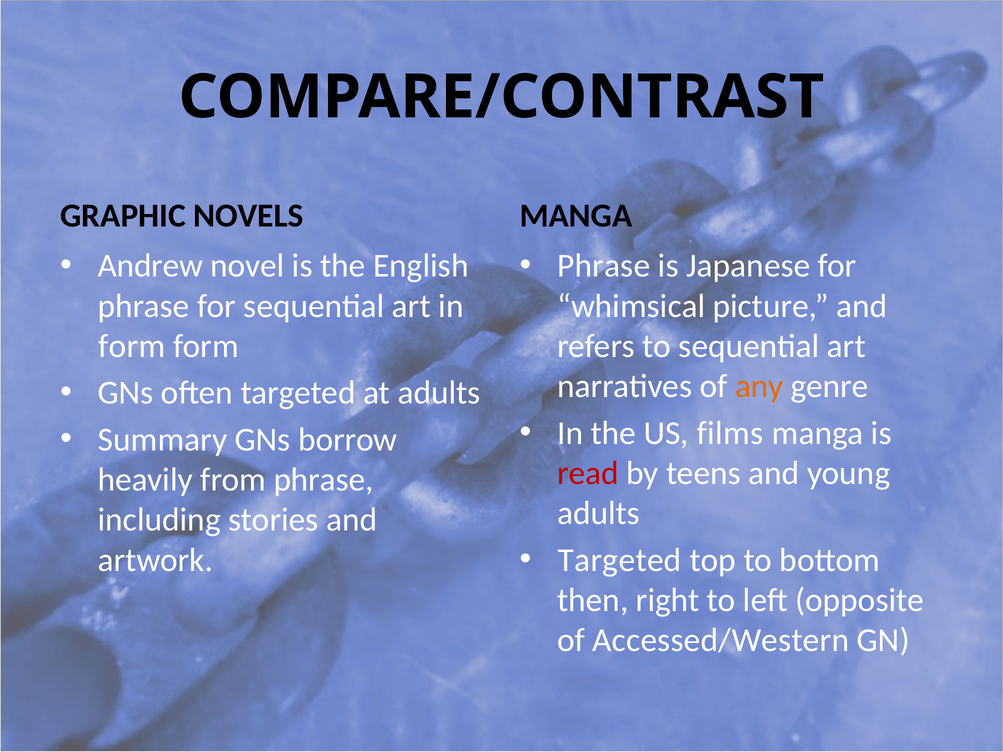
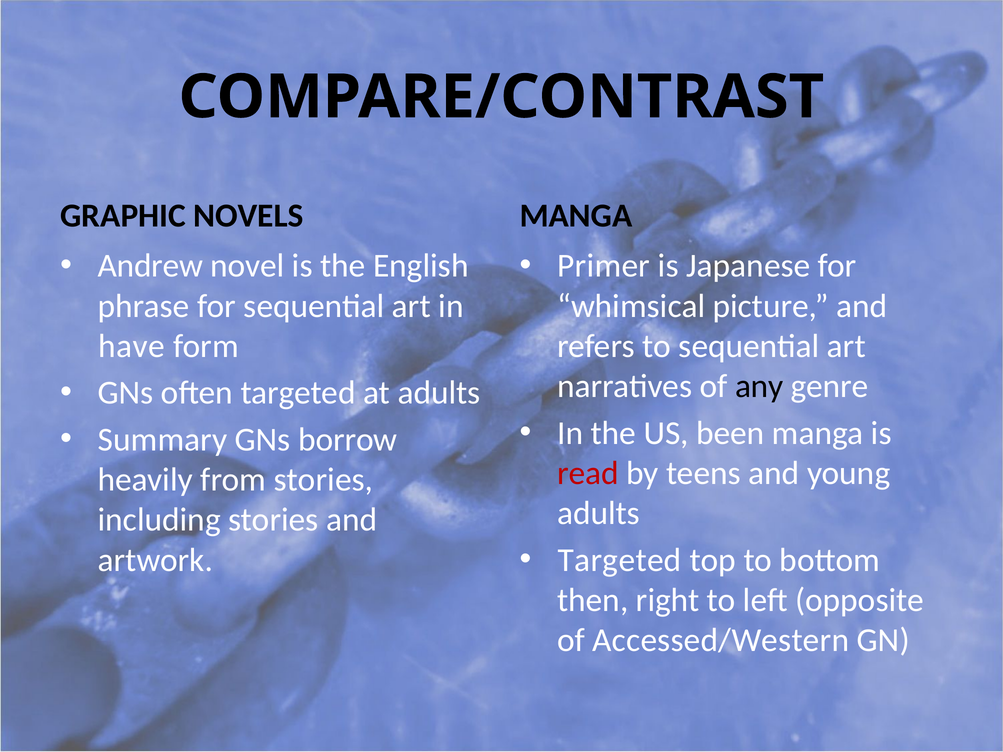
Phrase at (604, 266): Phrase -> Primer
form at (132, 346): form -> have
any colour: orange -> black
films: films -> been
from phrase: phrase -> stories
